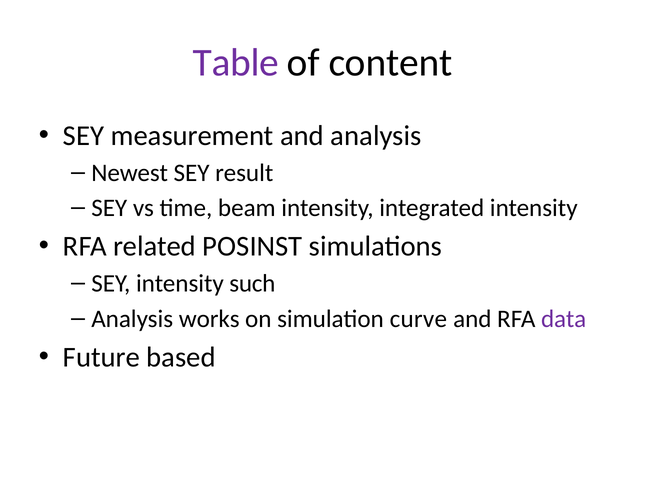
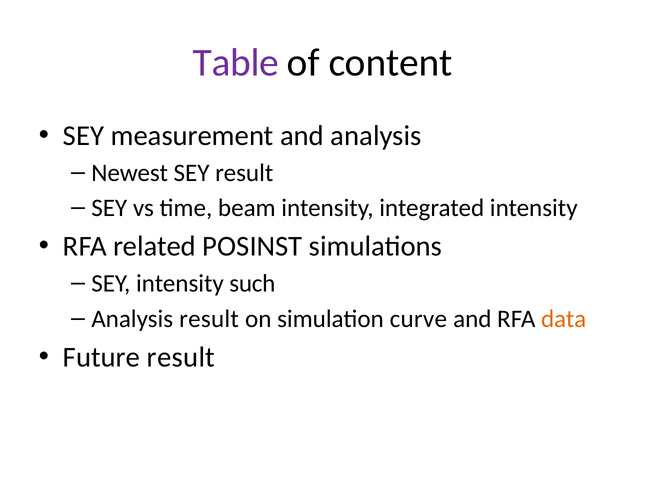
Analysis works: works -> result
data colour: purple -> orange
Future based: based -> result
